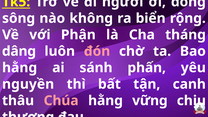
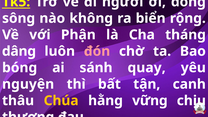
hằng at (20, 68): hằng -> bóng
phấn: phấn -> quay
nguyền: nguyền -> nguyện
Chúa colour: pink -> yellow
